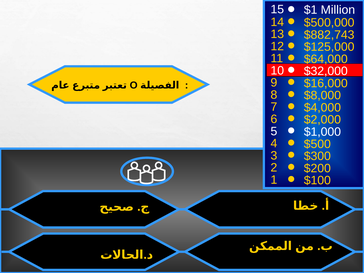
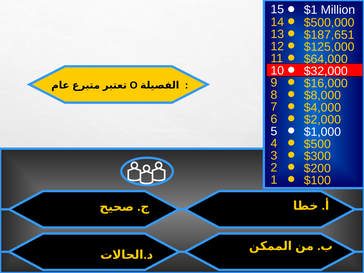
$882,743: $882,743 -> $187,651
